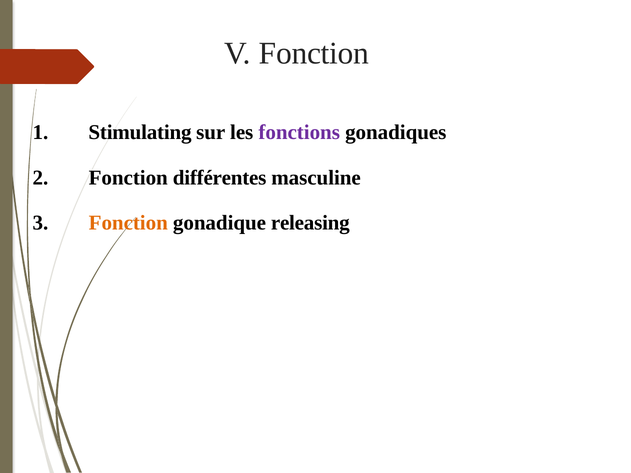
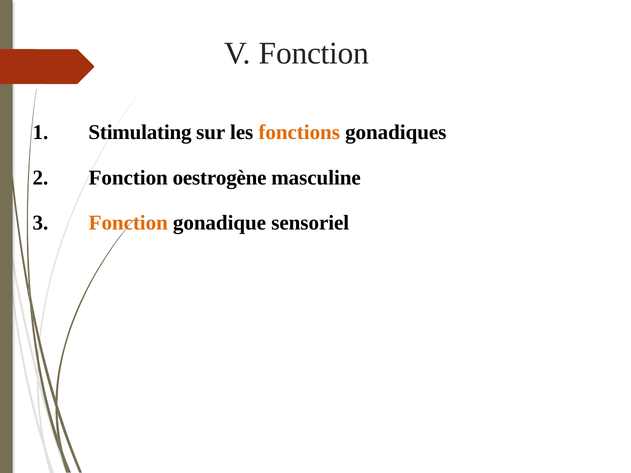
fonctions colour: purple -> orange
différentes: différentes -> oestrogène
releasing: releasing -> sensoriel
